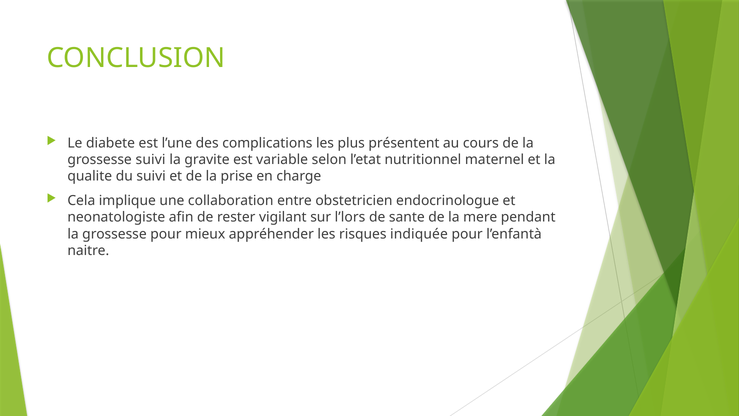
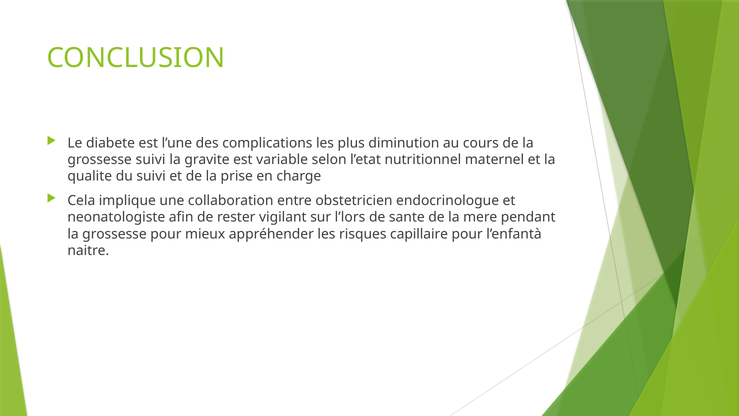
présentent: présentent -> diminution
indiquée: indiquée -> capillaire
